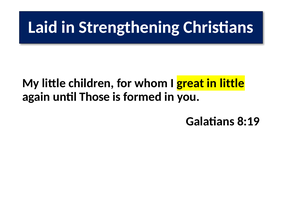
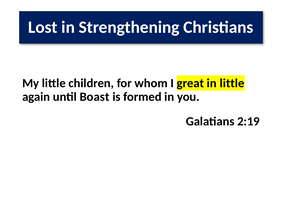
Laid: Laid -> Lost
Those: Those -> Boast
8:19: 8:19 -> 2:19
